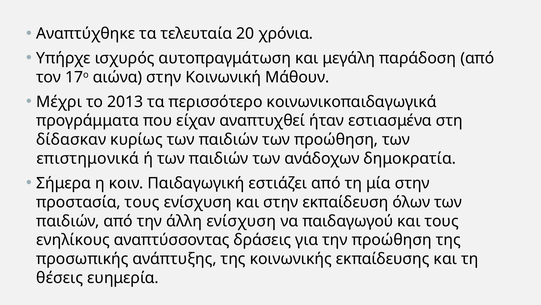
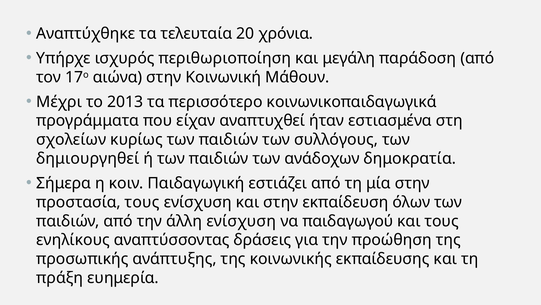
αυτοπραγμάτωση: αυτοπραγμάτωση -> περιθωριοποίηση
δίδασκαν: δίδασκαν -> σχολείων
των προώθηση: προώθηση -> συλλόγους
επιστημονικά: επιστημονικά -> δημιουργηθεί
θέσεις: θέσεις -> πράξη
